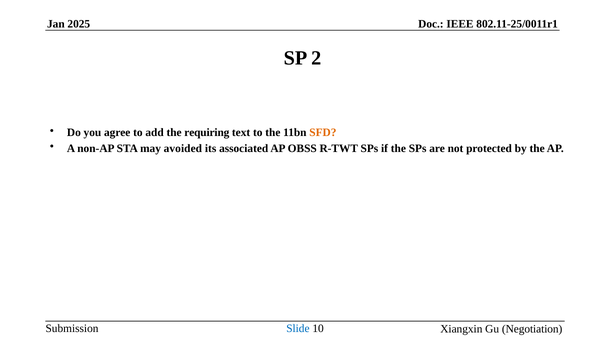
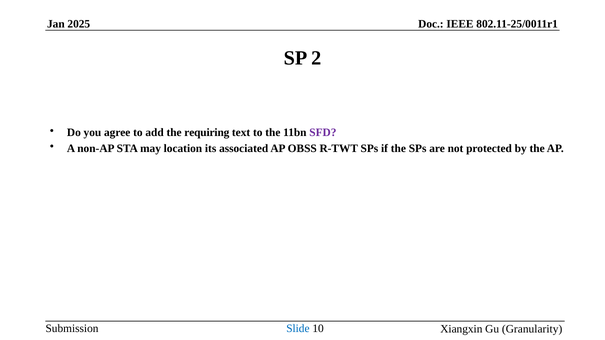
SFD colour: orange -> purple
avoided: avoided -> location
Negotiation: Negotiation -> Granularity
